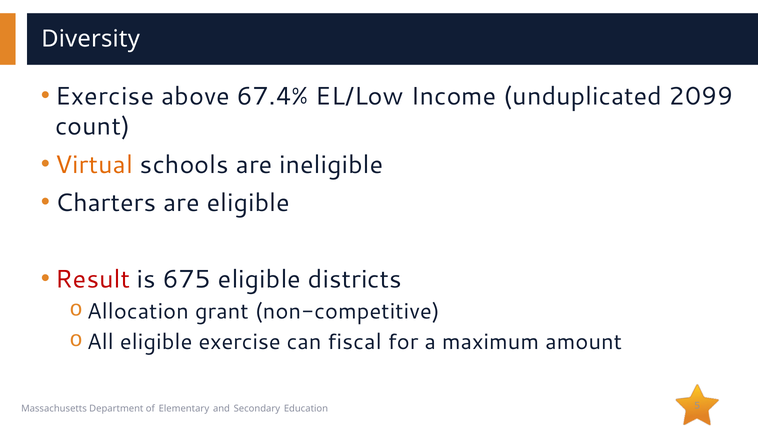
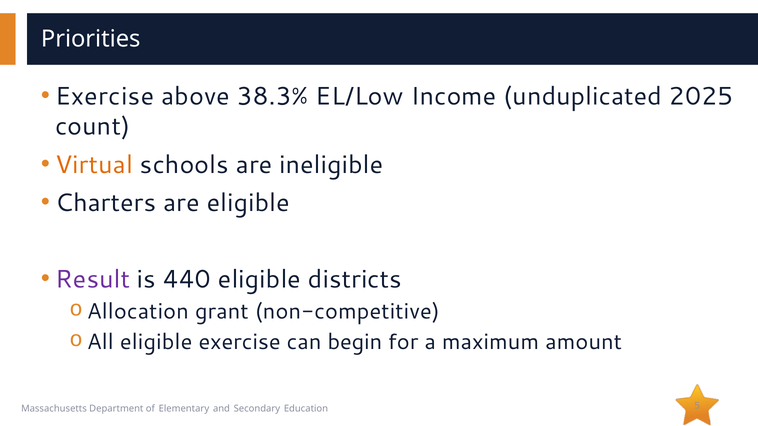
Diversity: Diversity -> Priorities
67.4%: 67.4% -> 38.3%
2099: 2099 -> 2025
Result colour: red -> purple
675: 675 -> 440
fiscal: fiscal -> begin
